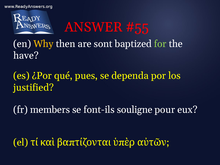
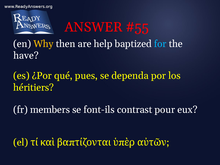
sont: sont -> help
for colour: light green -> light blue
justified: justified -> héritiers
souligne: souligne -> contrast
